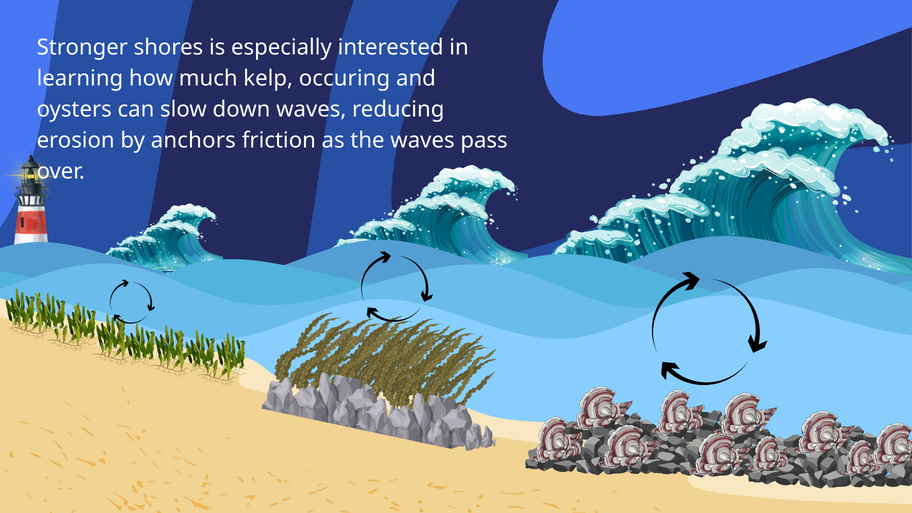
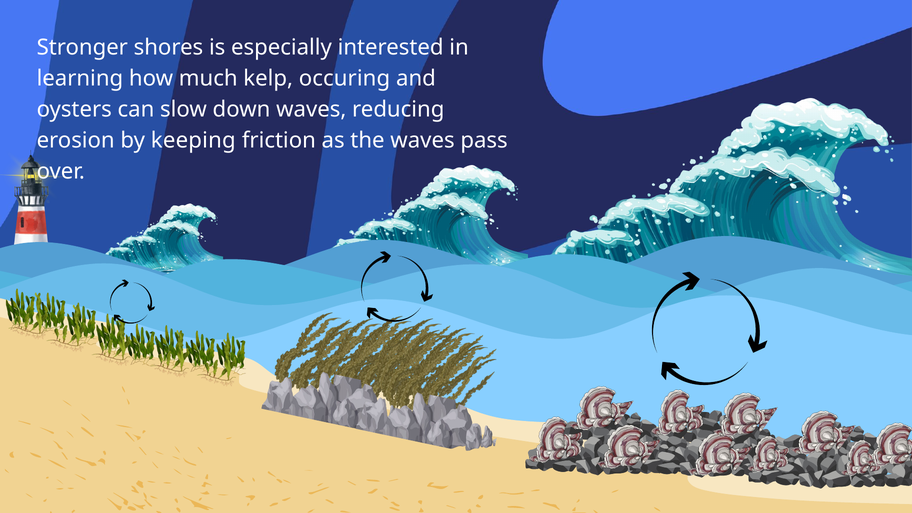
anchors: anchors -> keeping
